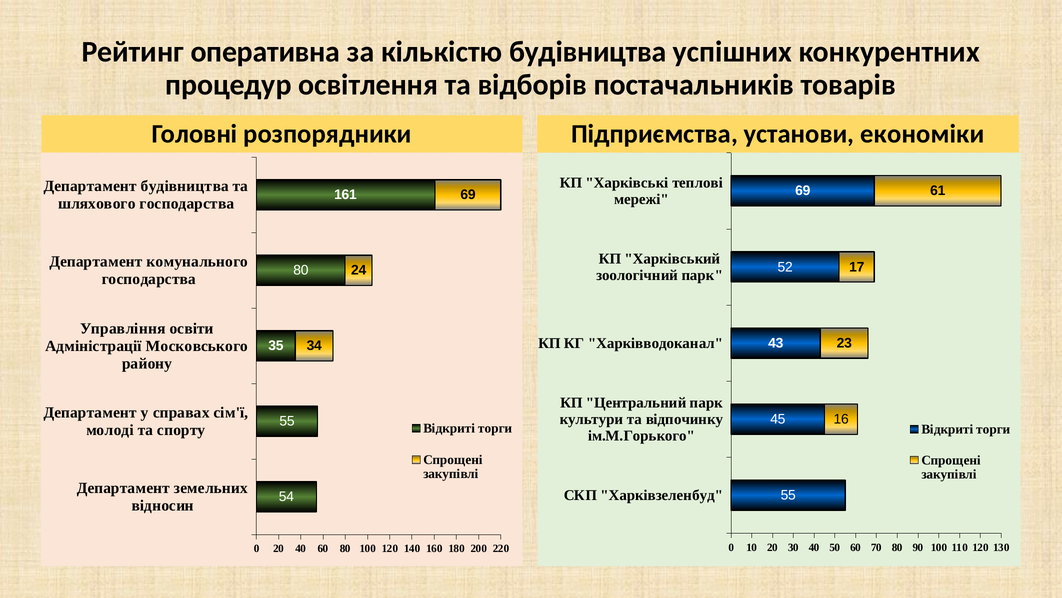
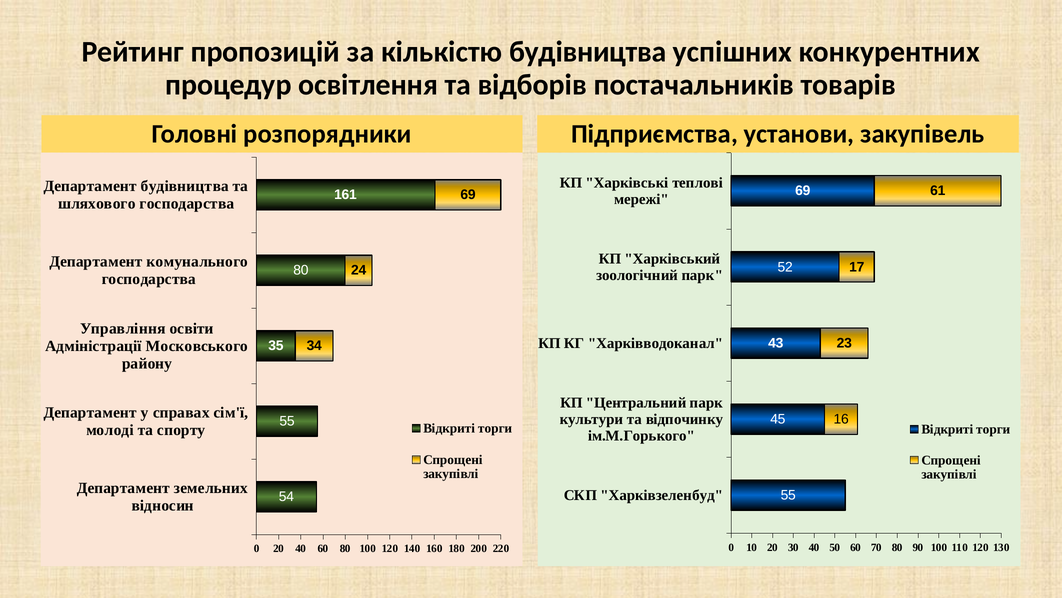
оперативна: оперативна -> пропозицій
економіки: економіки -> закупівель
